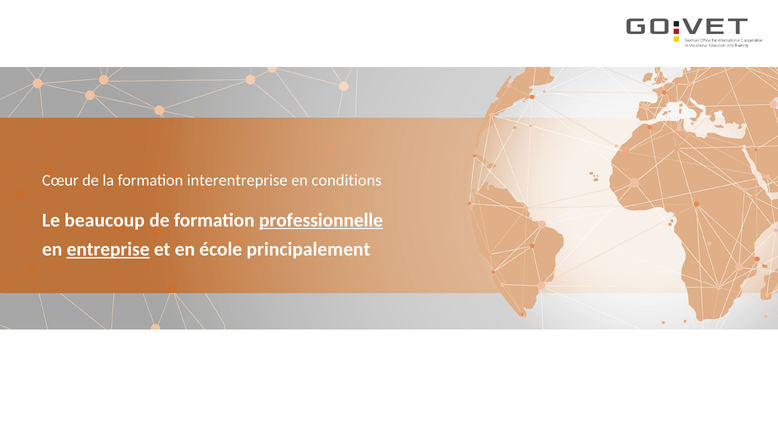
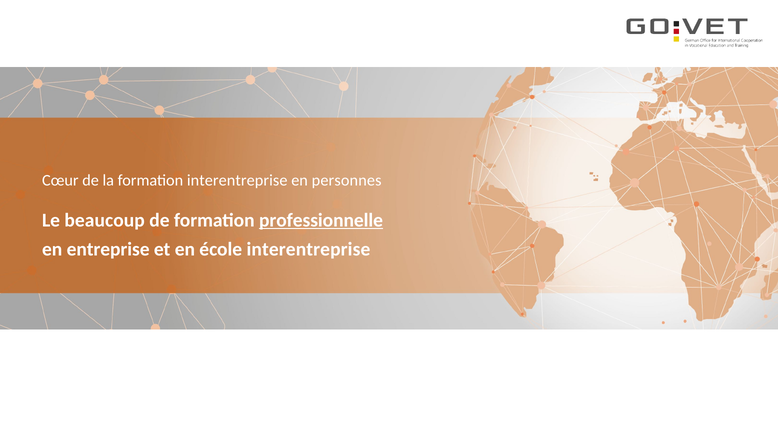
conditions: conditions -> personnes
entreprise underline: present -> none
école principalement: principalement -> interentreprise
